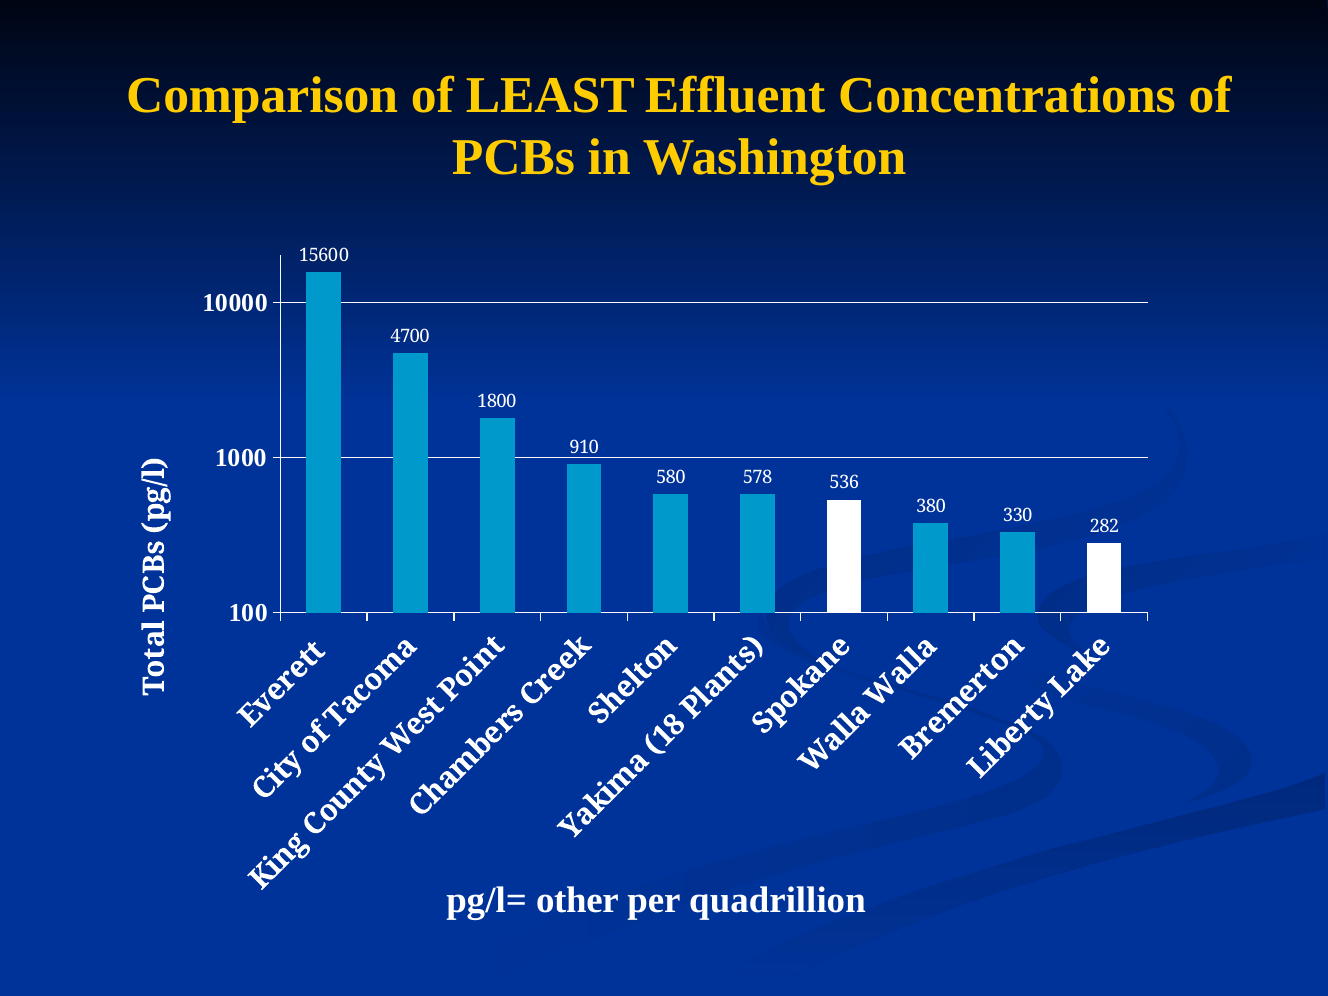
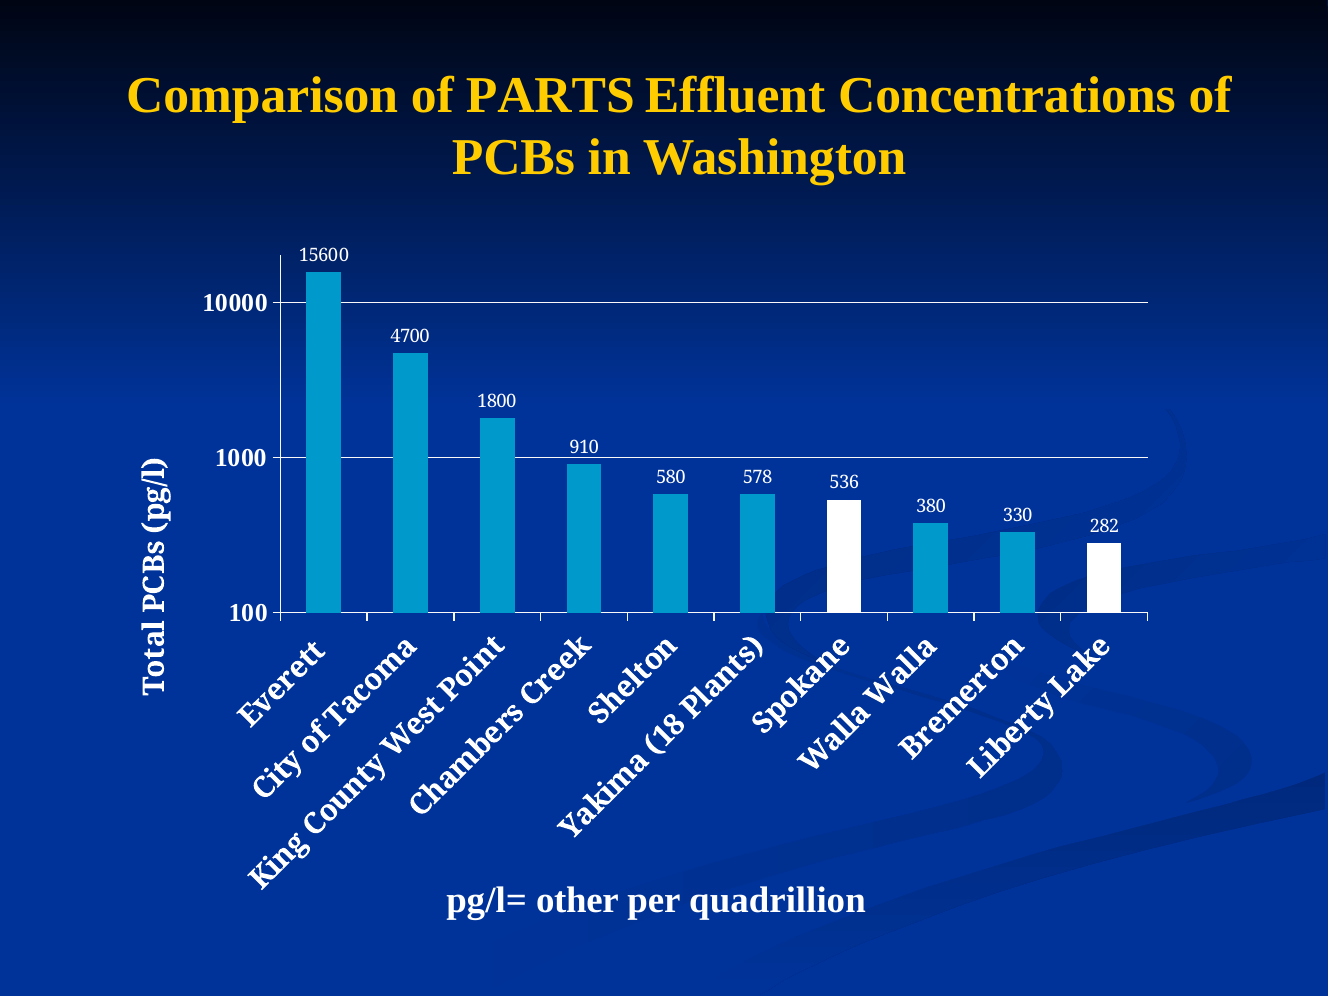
LEAST: LEAST -> PARTS
